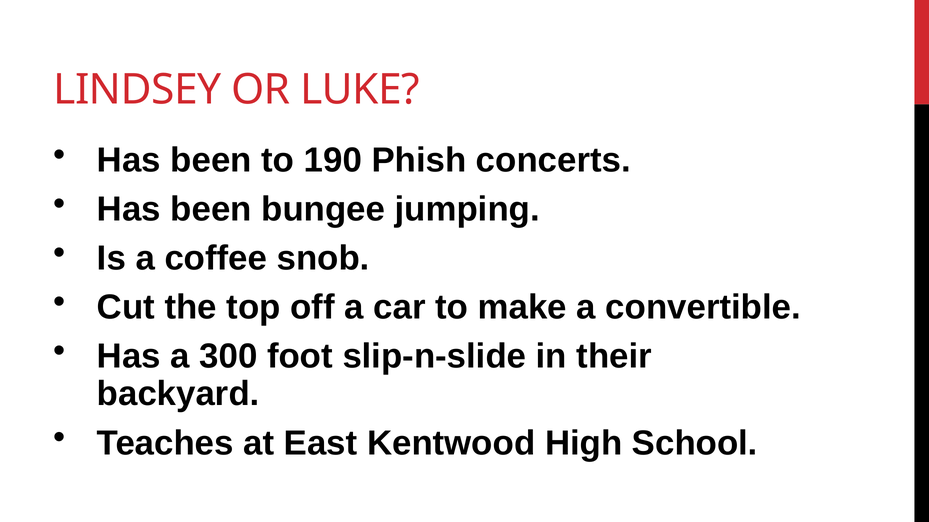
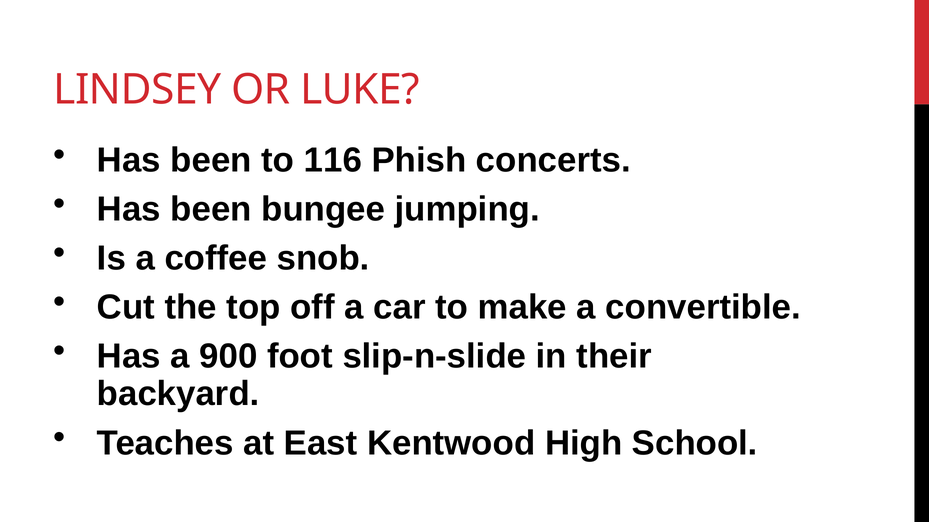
190: 190 -> 116
300: 300 -> 900
